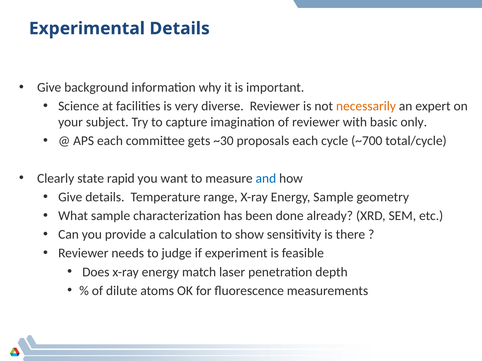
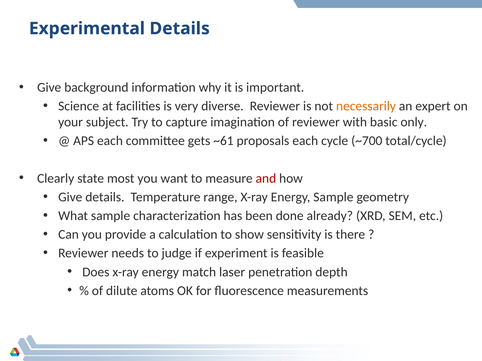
~30: ~30 -> ~61
rapid: rapid -> most
and colour: blue -> red
